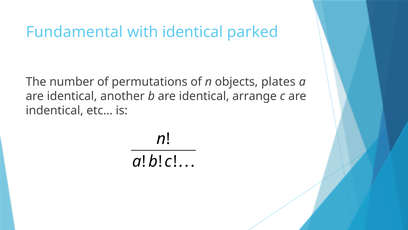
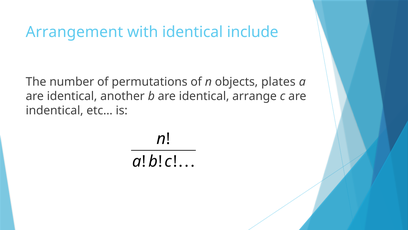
Fundamental: Fundamental -> Arrangement
parked: parked -> include
